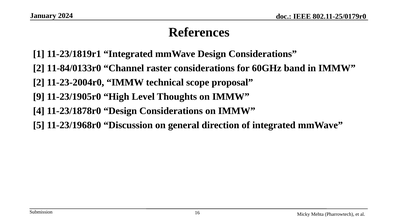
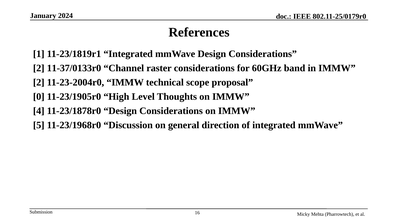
11-84/0133r0: 11-84/0133r0 -> 11-37/0133r0
9: 9 -> 0
